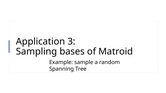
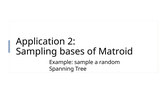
3: 3 -> 2
